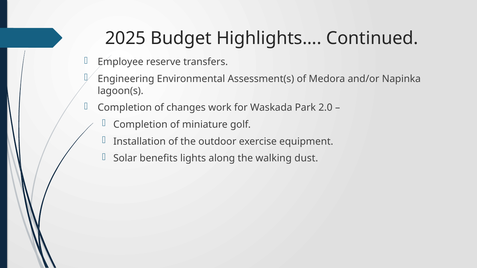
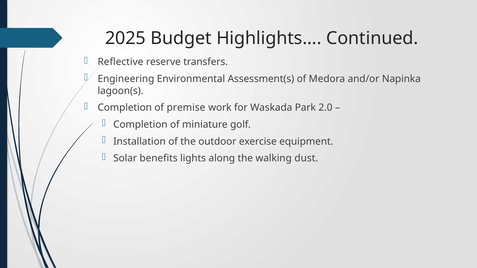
Employee: Employee -> Reflective
changes: changes -> premise
